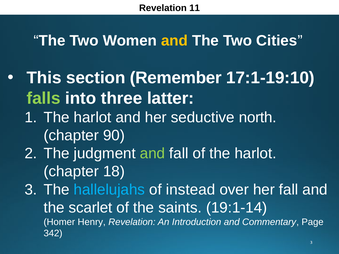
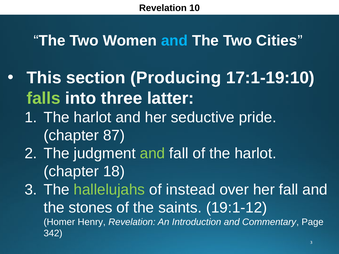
11: 11 -> 10
and at (174, 41) colour: yellow -> light blue
Remember: Remember -> Producing
north: north -> pride
90: 90 -> 87
hallelujahs colour: light blue -> light green
scarlet: scarlet -> stones
19:1-14: 19:1-14 -> 19:1-12
